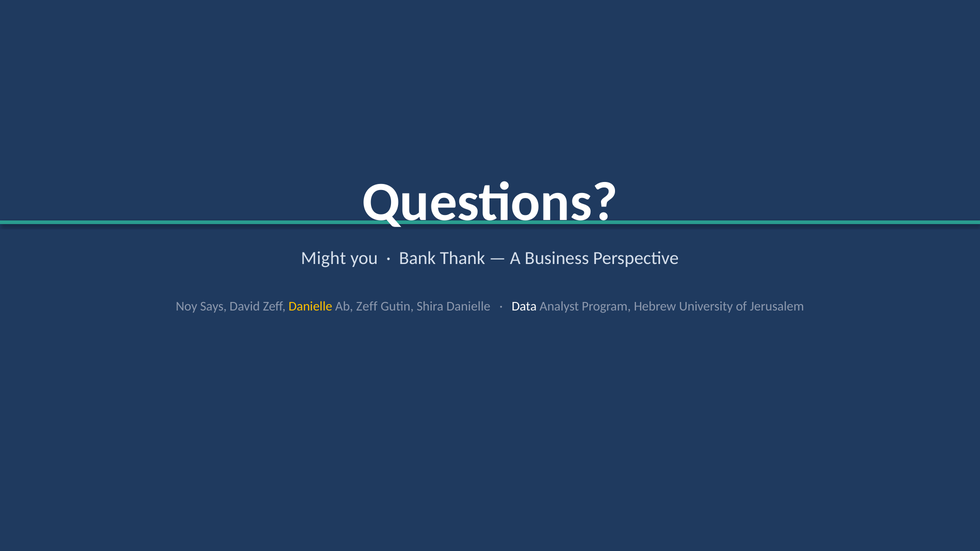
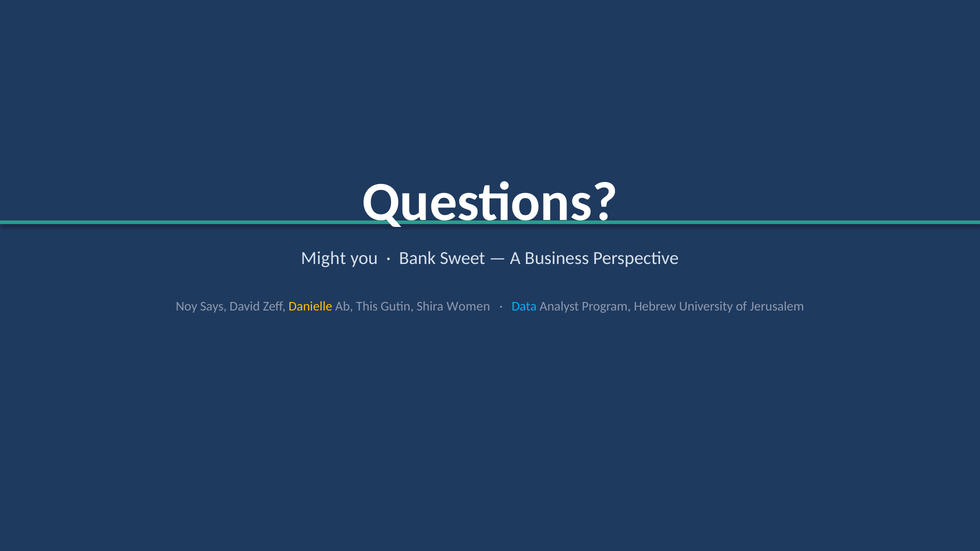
Thank: Thank -> Sweet
Ab Zeff: Zeff -> This
Shira Danielle: Danielle -> Women
Data colour: white -> light blue
